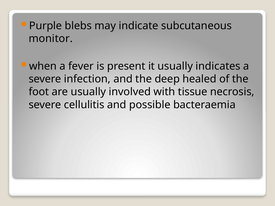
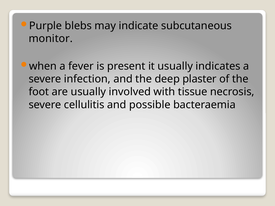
healed: healed -> plaster
